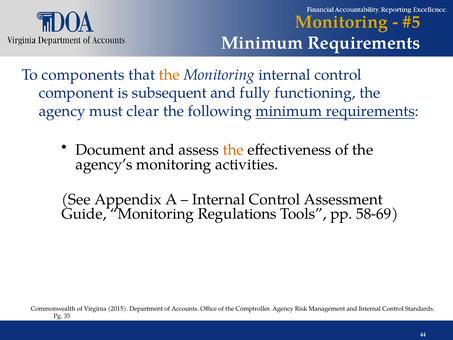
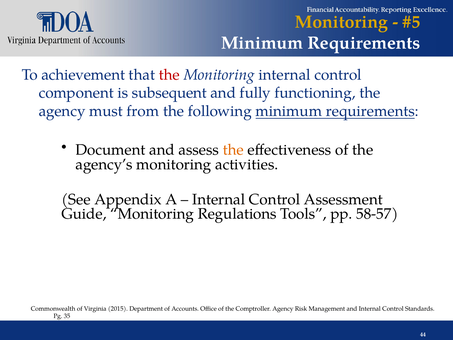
components: components -> achievement
the at (169, 75) colour: orange -> red
clear: clear -> from
58-69: 58-69 -> 58-57
